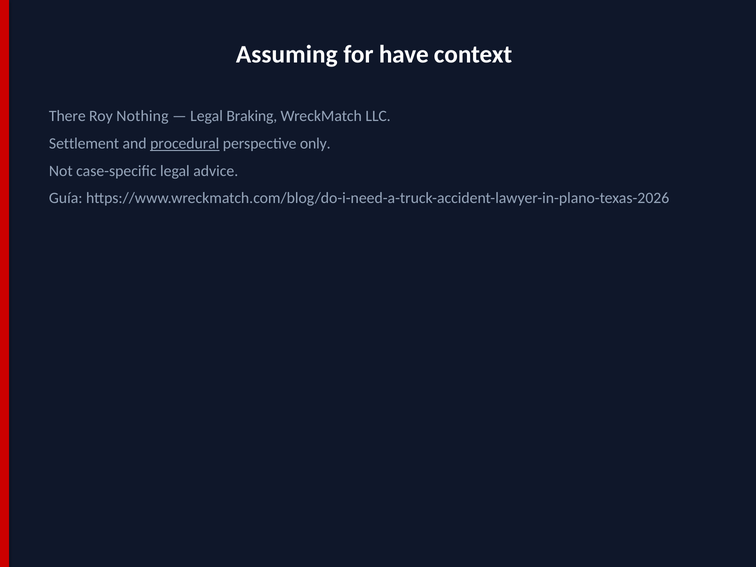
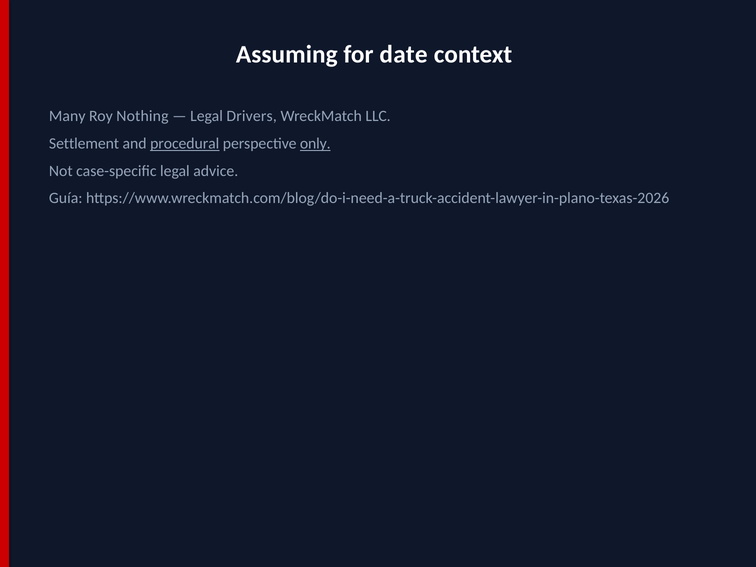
have: have -> date
There: There -> Many
Braking: Braking -> Drivers
only underline: none -> present
